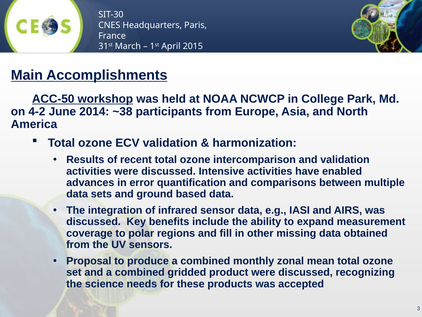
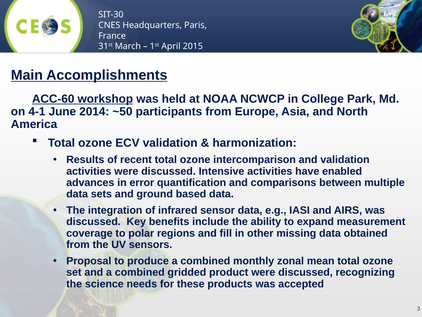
ACC-50: ACC-50 -> ACC-60
4-2: 4-2 -> 4-1
~38: ~38 -> ~50
